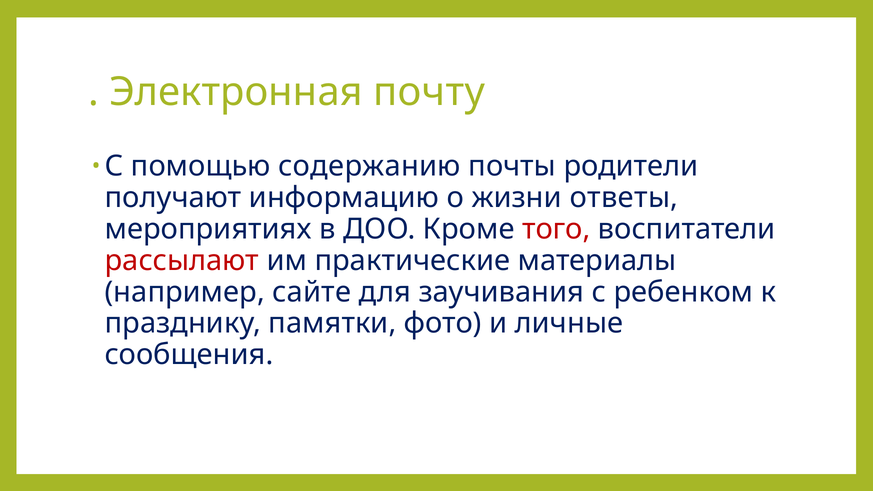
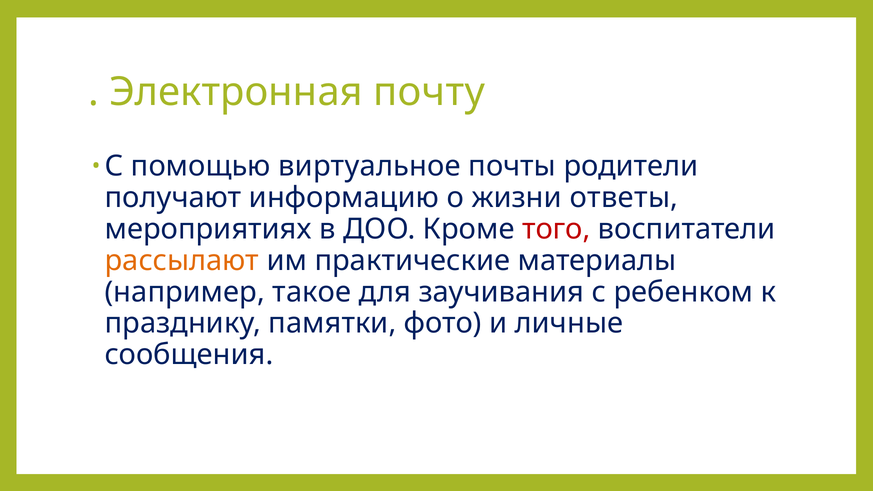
содержанию: содержанию -> виртуальное
рассылают colour: red -> orange
сайте: сайте -> такое
